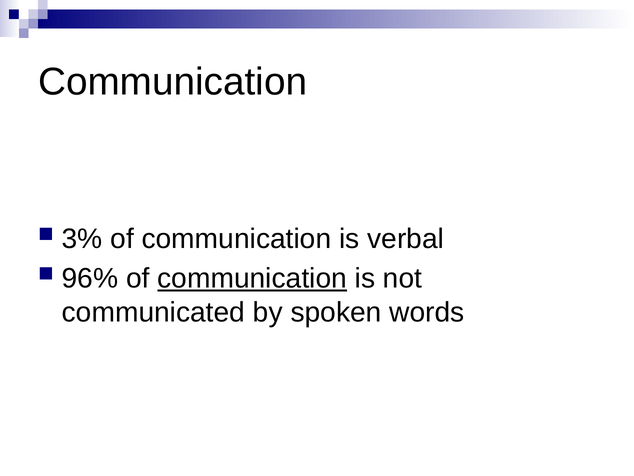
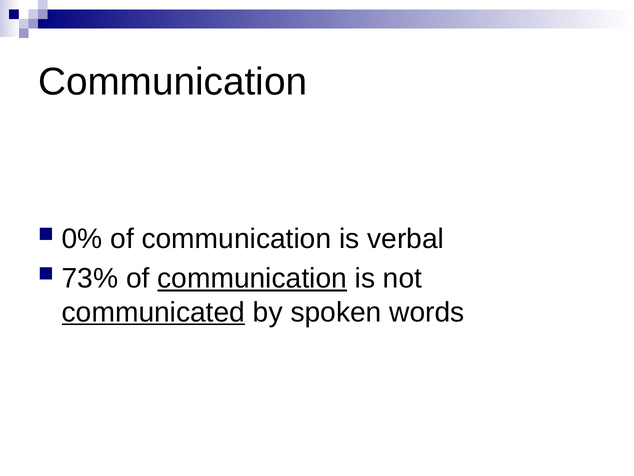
3%: 3% -> 0%
96%: 96% -> 73%
communicated underline: none -> present
